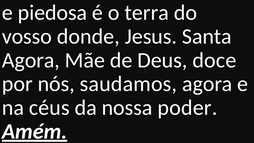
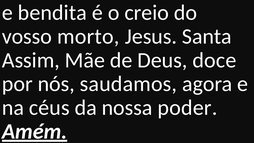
piedosa: piedosa -> bendita
terra: terra -> creio
donde: donde -> morto
Agora at (31, 60): Agora -> Assim
